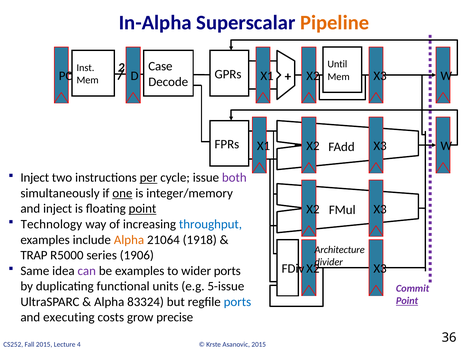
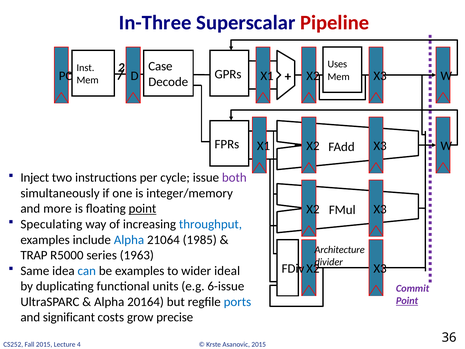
In-Alpha: In-Alpha -> In-Three
Pipeline colour: orange -> red
Until: Until -> Uses
per underline: present -> none
one underline: present -> none
and inject: inject -> more
Technology: Technology -> Speculating
Alpha at (129, 240) colour: orange -> blue
1918: 1918 -> 1985
1906: 1906 -> 1963
can colour: purple -> blue
wider ports: ports -> ideal
5-issue: 5-issue -> 6-issue
83324: 83324 -> 20164
executing: executing -> significant
